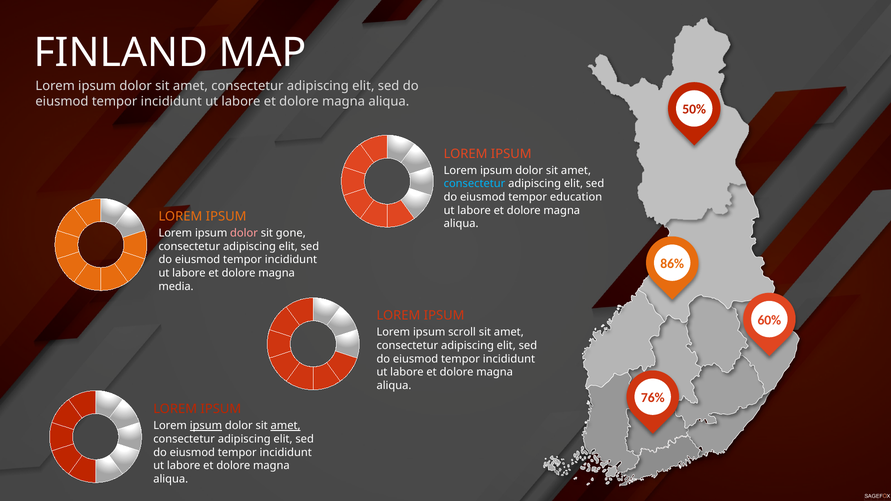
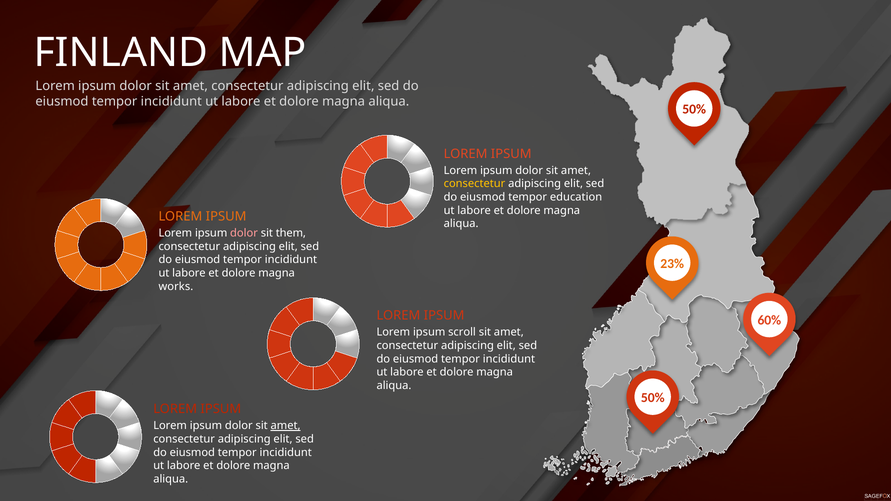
consectetur at (475, 184) colour: light blue -> yellow
gone: gone -> them
86%: 86% -> 23%
media: media -> works
76% at (653, 398): 76% -> 50%
ipsum at (206, 426) underline: present -> none
